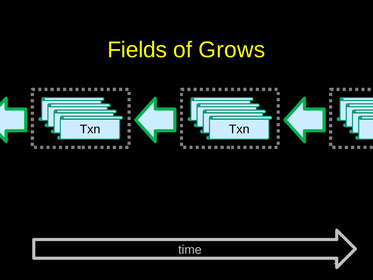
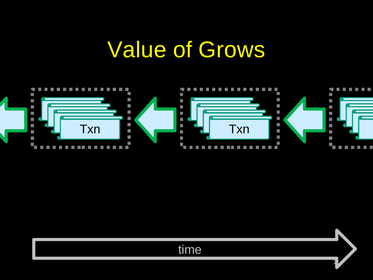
Fields: Fields -> Value
